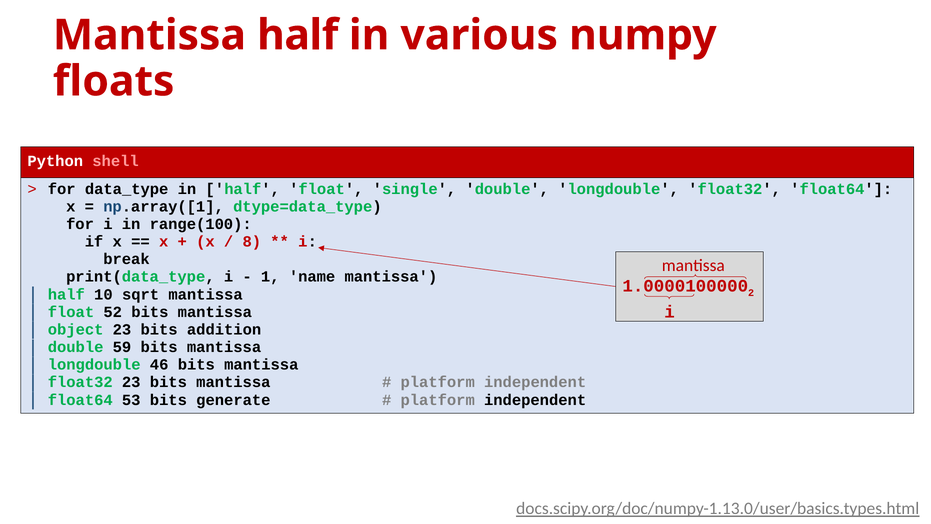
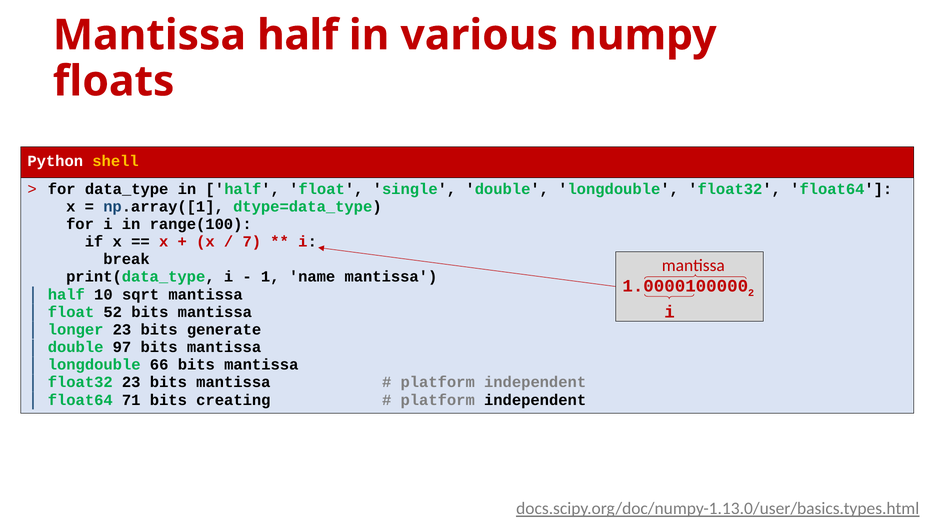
shell colour: pink -> yellow
8: 8 -> 7
object: object -> longer
addition: addition -> generate
59: 59 -> 97
46: 46 -> 66
53: 53 -> 71
generate: generate -> creating
